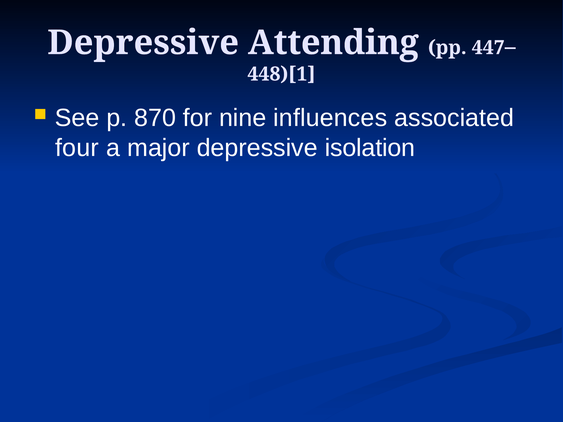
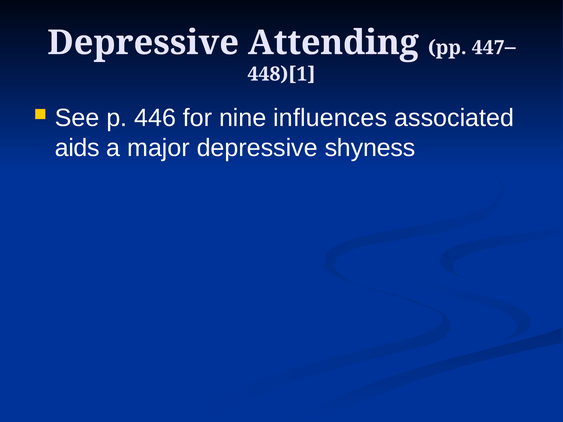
870: 870 -> 446
four: four -> aids
isolation: isolation -> shyness
